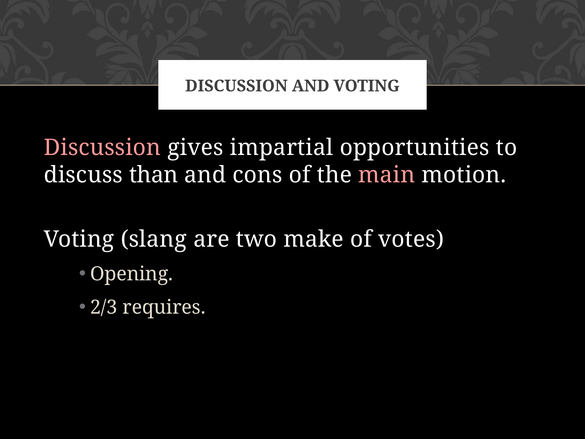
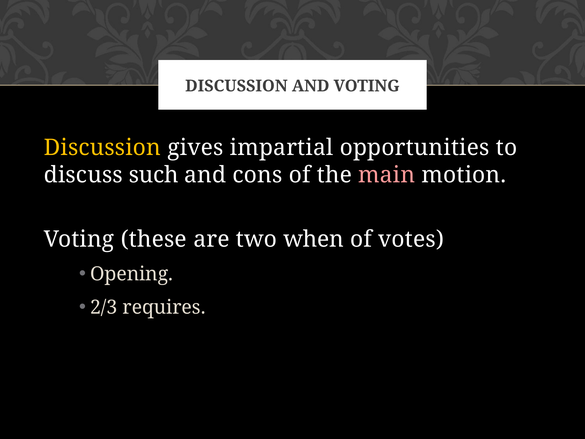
Discussion at (102, 147) colour: pink -> yellow
than: than -> such
slang: slang -> these
make: make -> when
